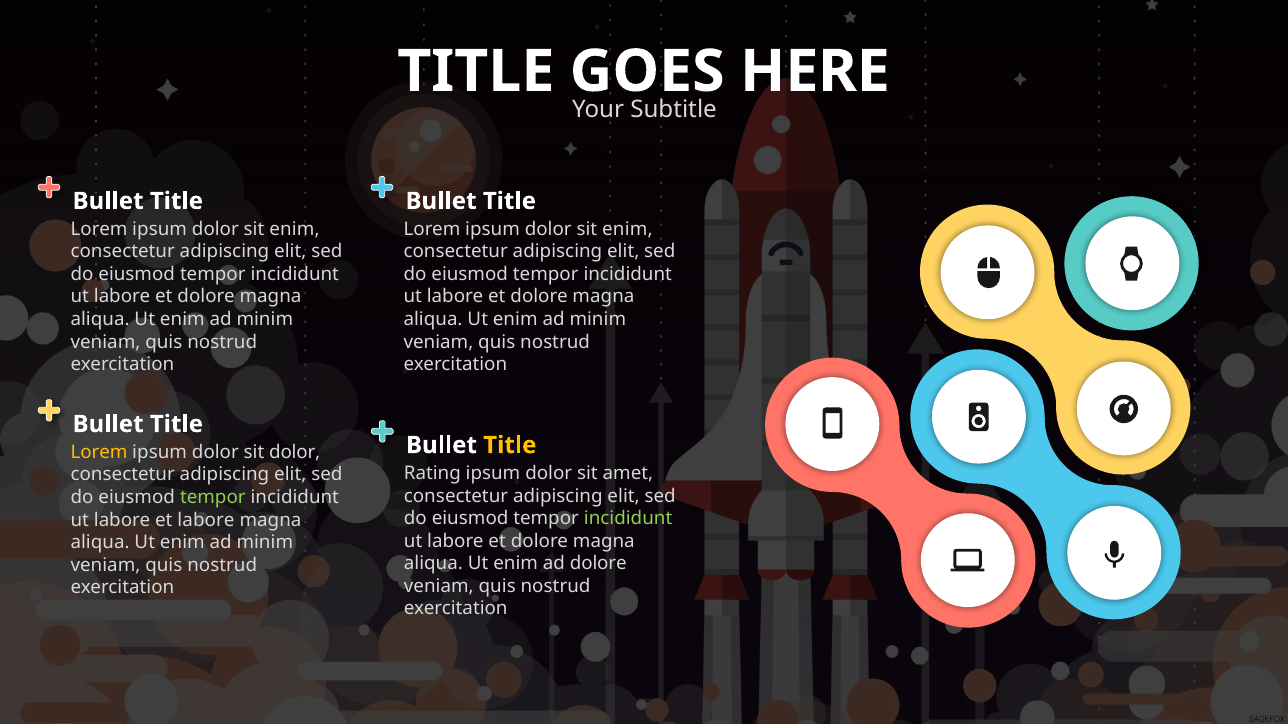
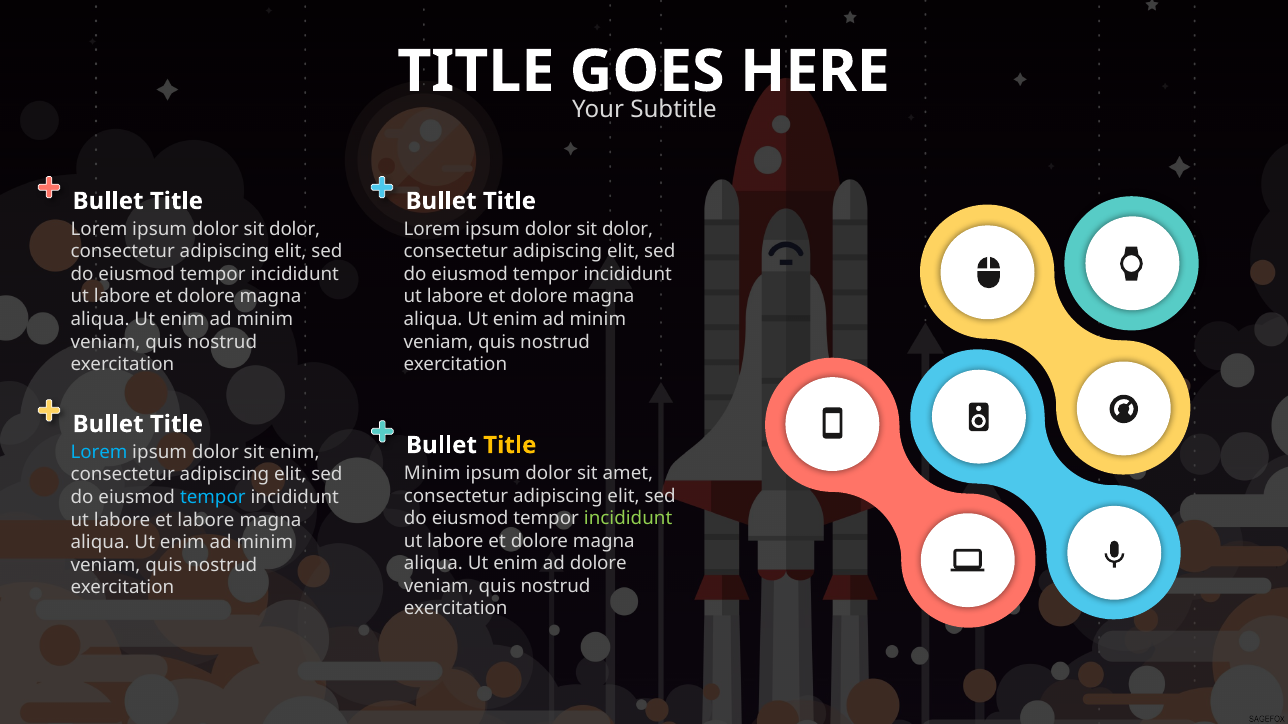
enim at (294, 229): enim -> dolor
enim at (627, 229): enim -> dolor
Lorem at (99, 453) colour: yellow -> light blue
sit dolor: dolor -> enim
Rating at (432, 474): Rating -> Minim
tempor at (213, 498) colour: light green -> light blue
